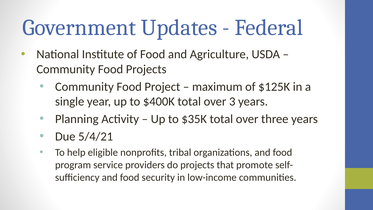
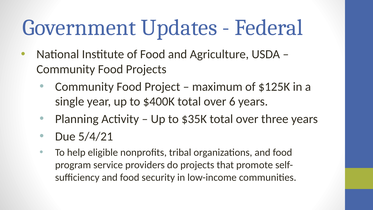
3: 3 -> 6
